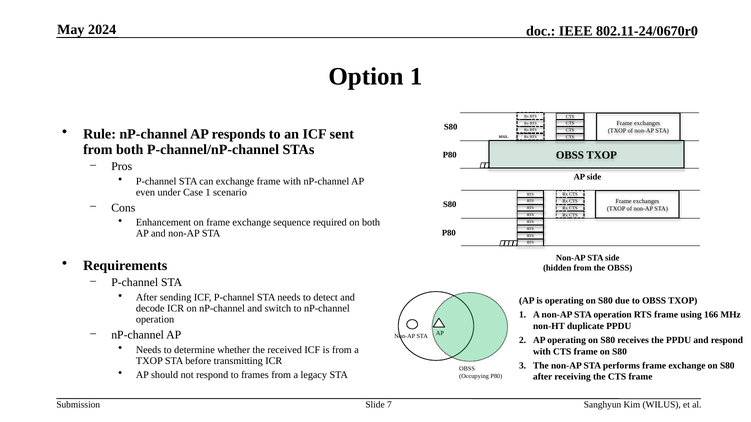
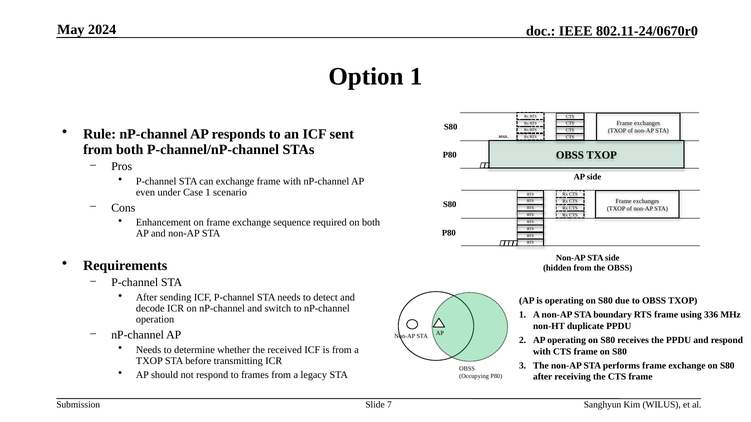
STA operation: operation -> boundary
166: 166 -> 336
